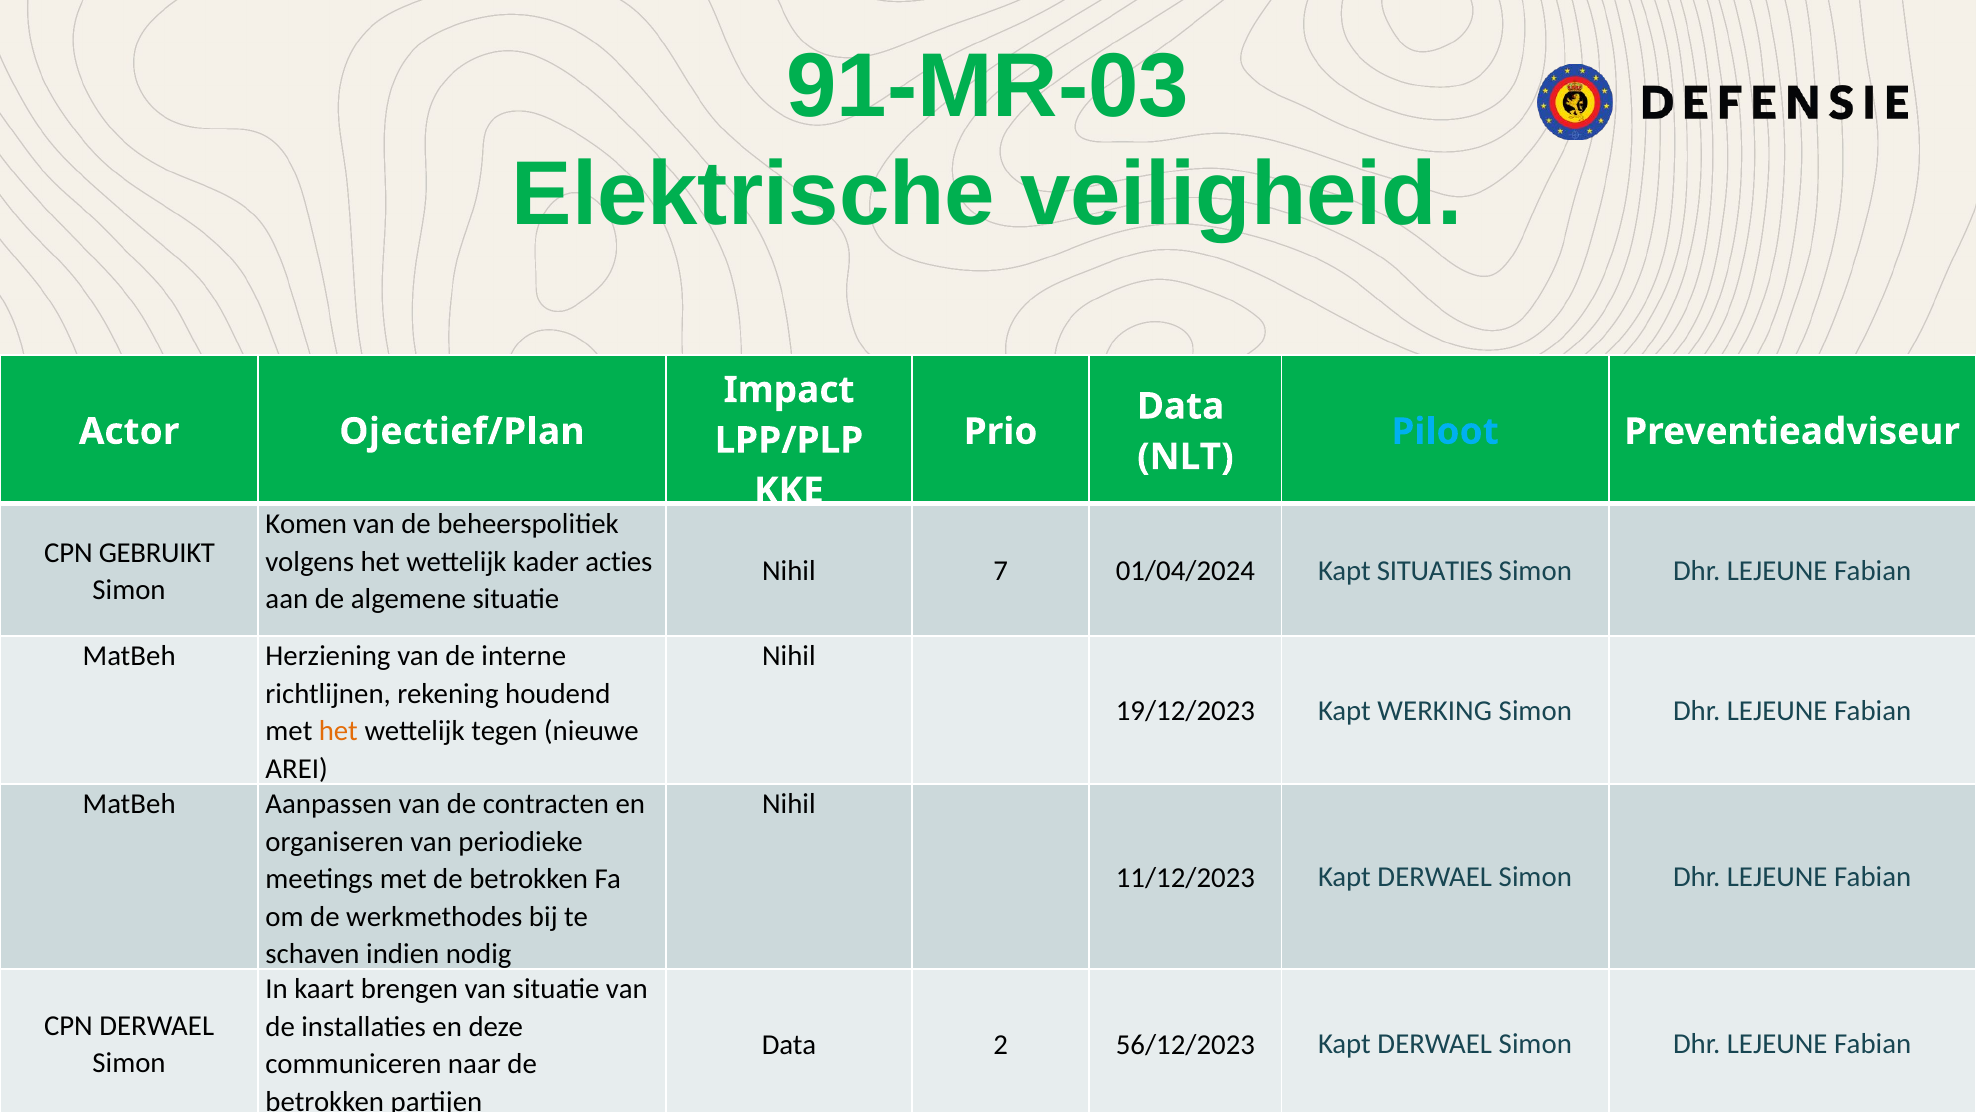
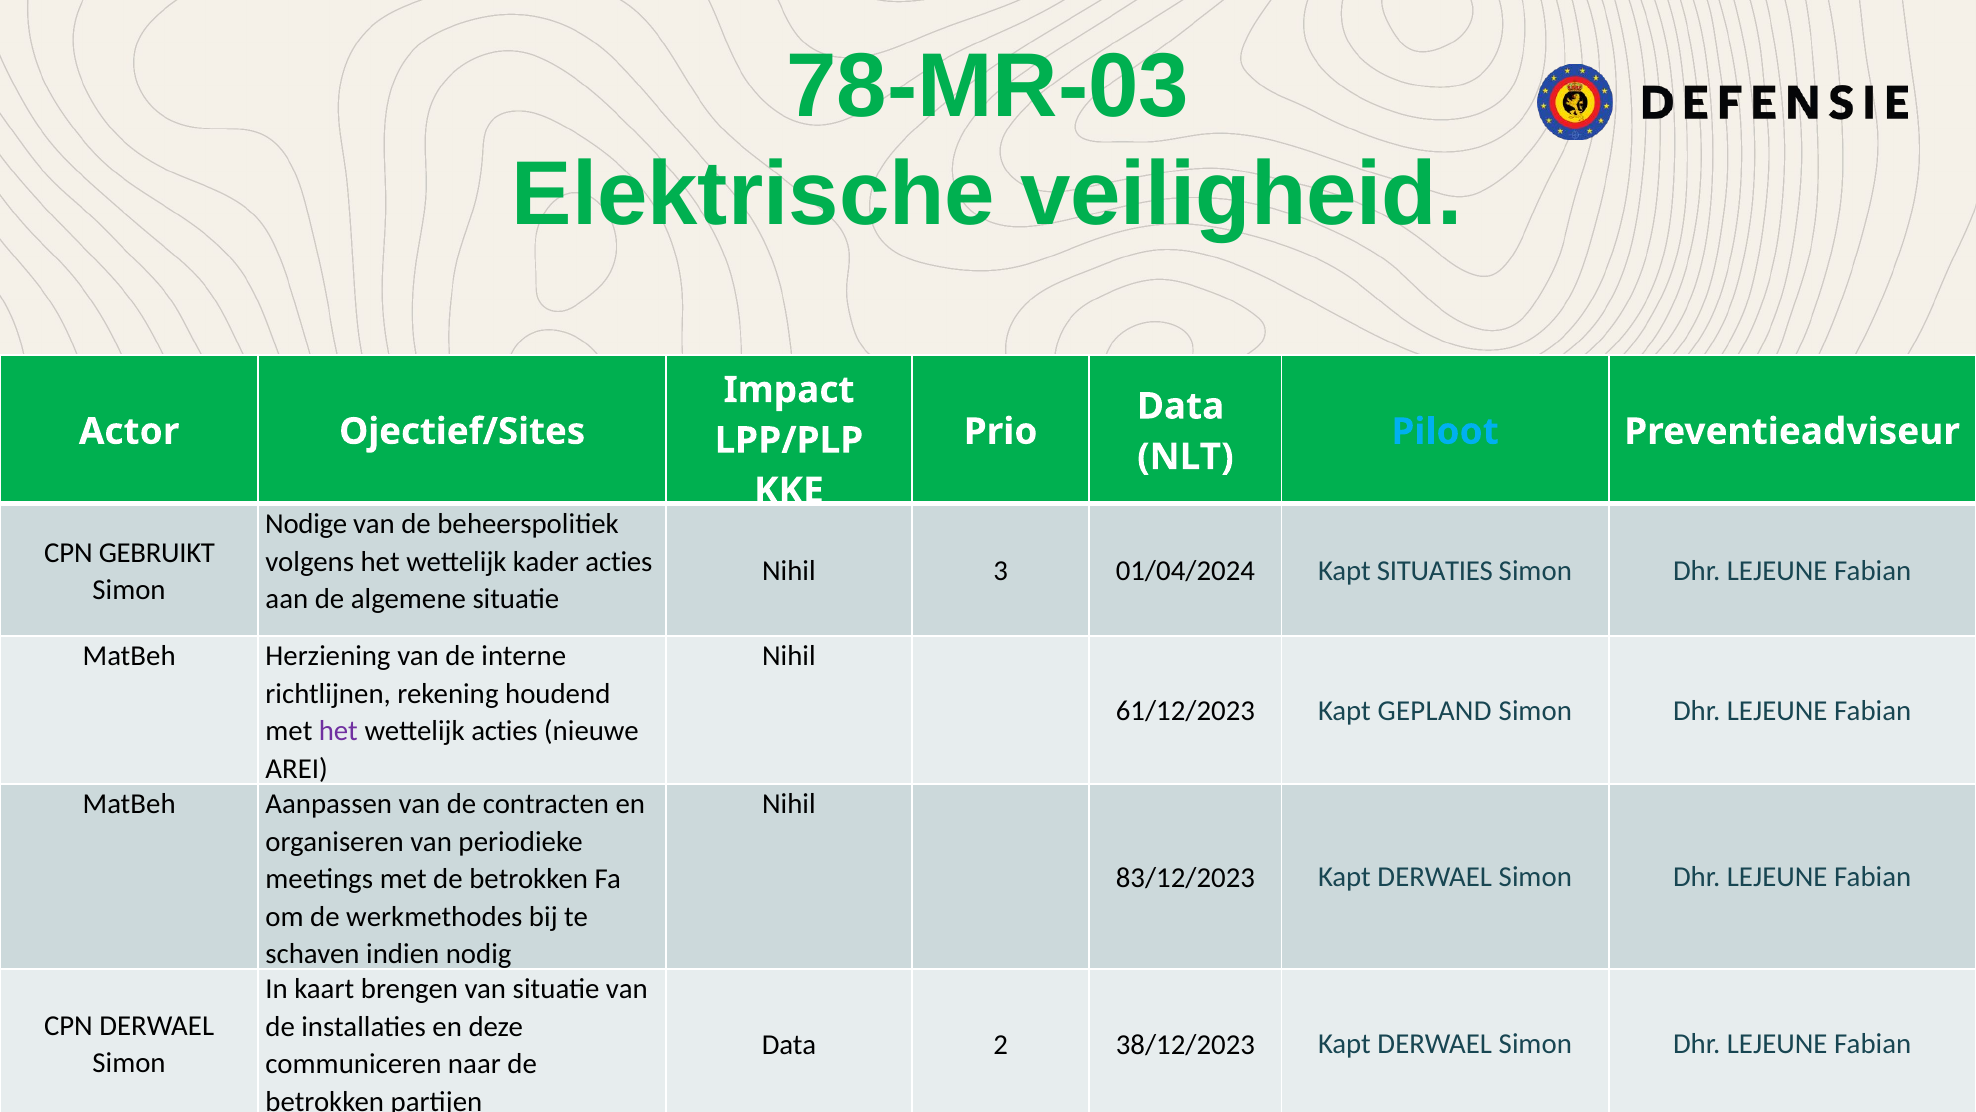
91-MR-03: 91-MR-03 -> 78-MR-03
Ojectief/Plan: Ojectief/Plan -> Ojectief/Sites
Komen: Komen -> Nodige
7: 7 -> 3
19/12/2023: 19/12/2023 -> 61/12/2023
WERKING: WERKING -> GEPLAND
het at (338, 731) colour: orange -> purple
wettelijk tegen: tegen -> acties
11/12/2023: 11/12/2023 -> 83/12/2023
56/12/2023: 56/12/2023 -> 38/12/2023
